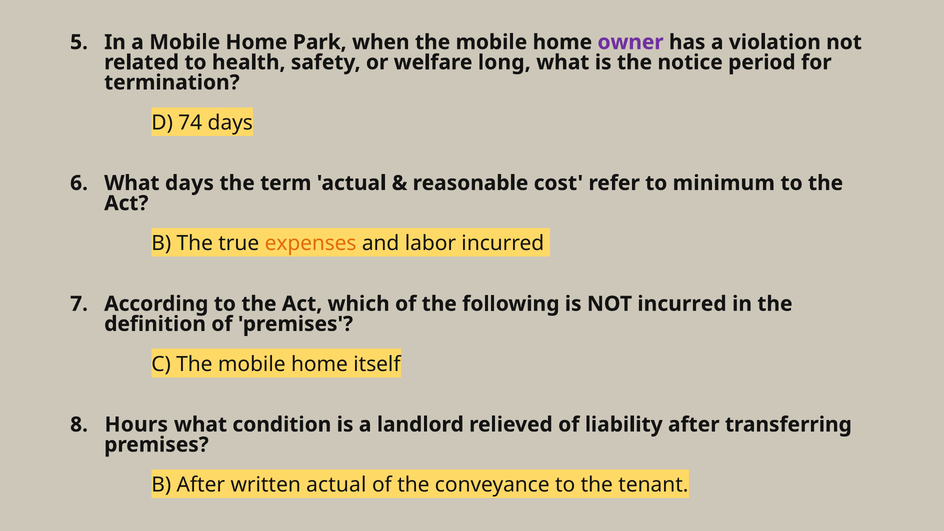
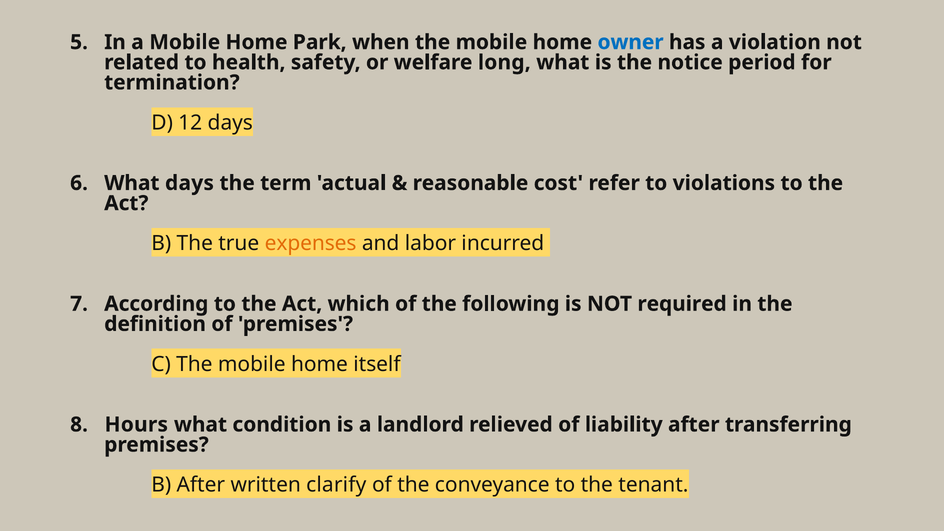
owner colour: purple -> blue
74: 74 -> 12
minimum: minimum -> violations
NOT incurred: incurred -> required
written actual: actual -> clarify
